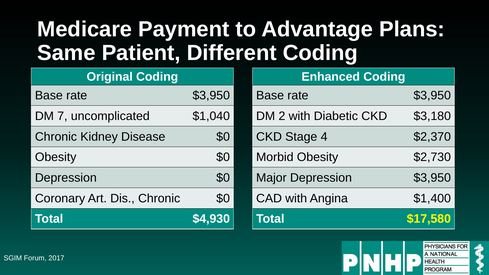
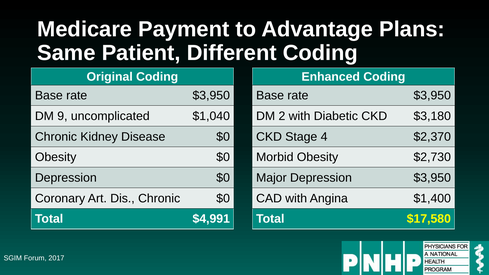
7: 7 -> 9
$4,930: $4,930 -> $4,991
